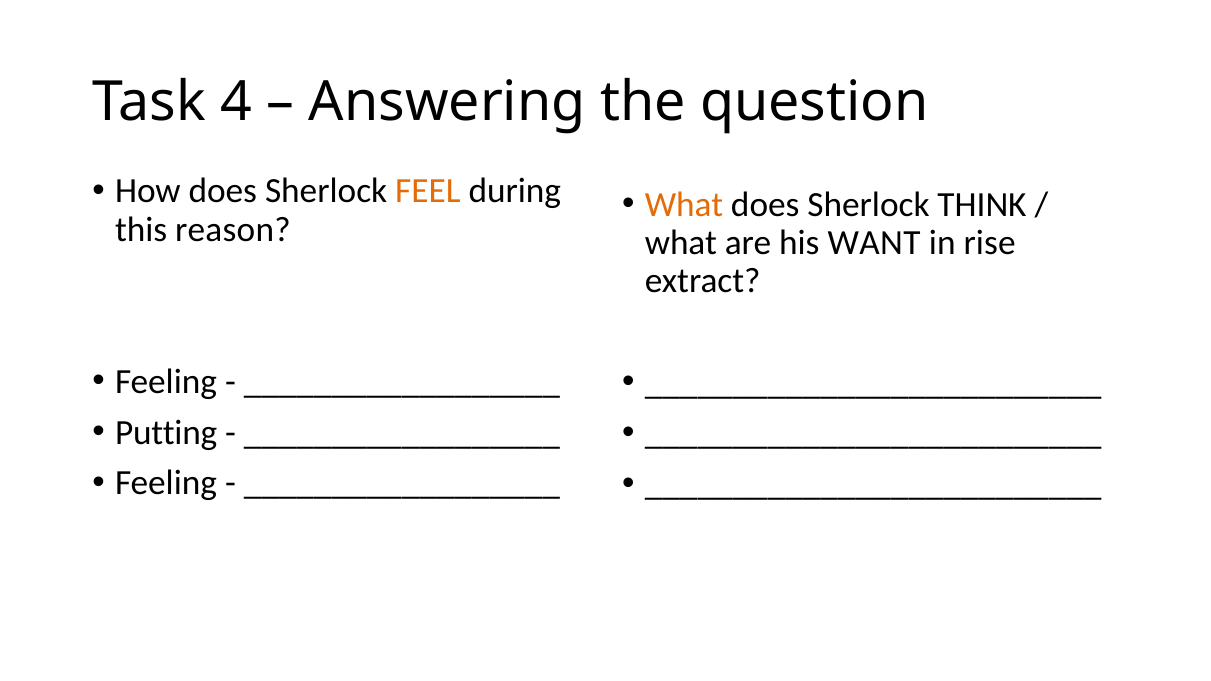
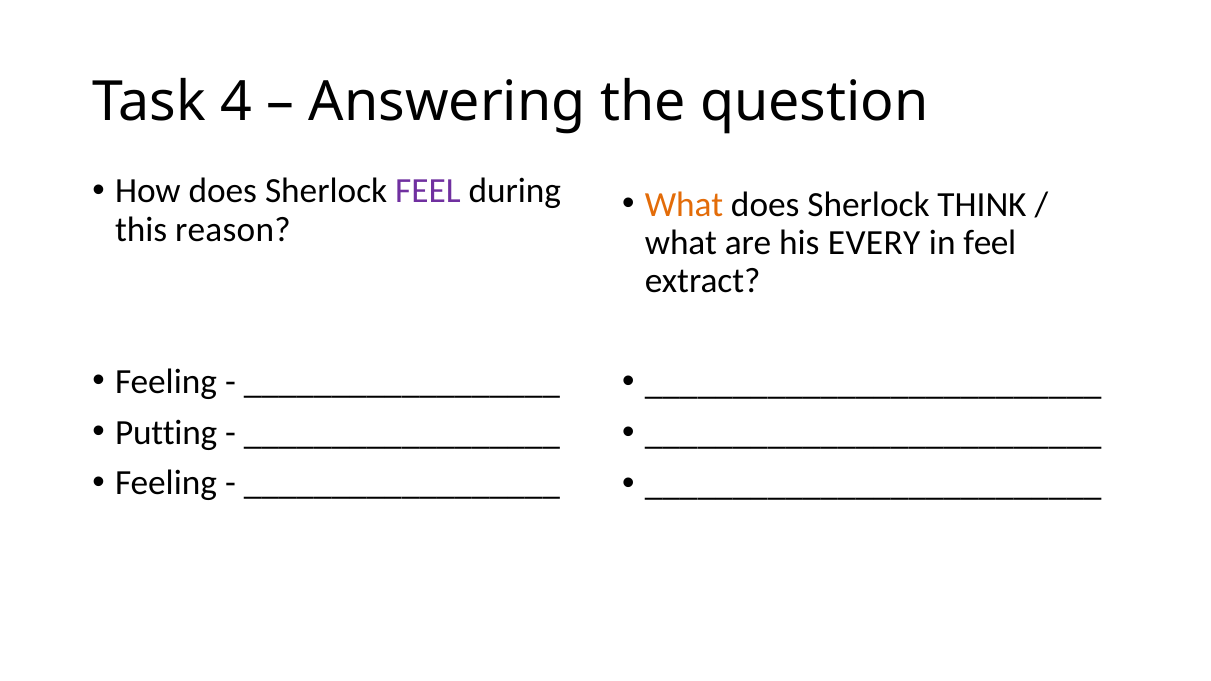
FEEL at (428, 191) colour: orange -> purple
WANT: WANT -> EVERY
in rise: rise -> feel
